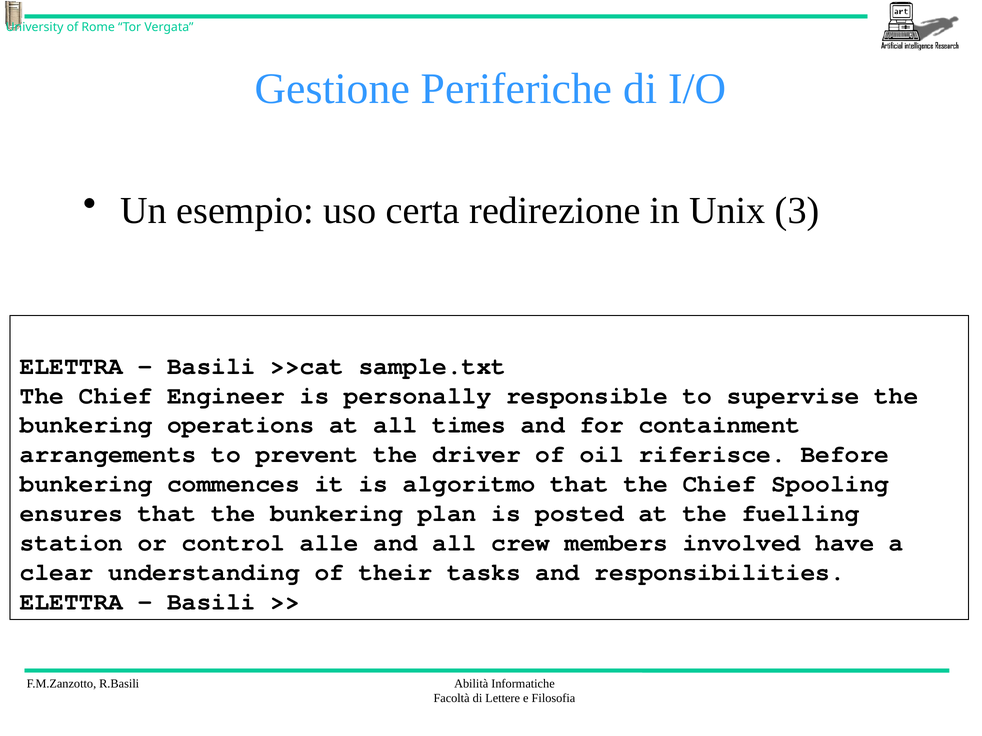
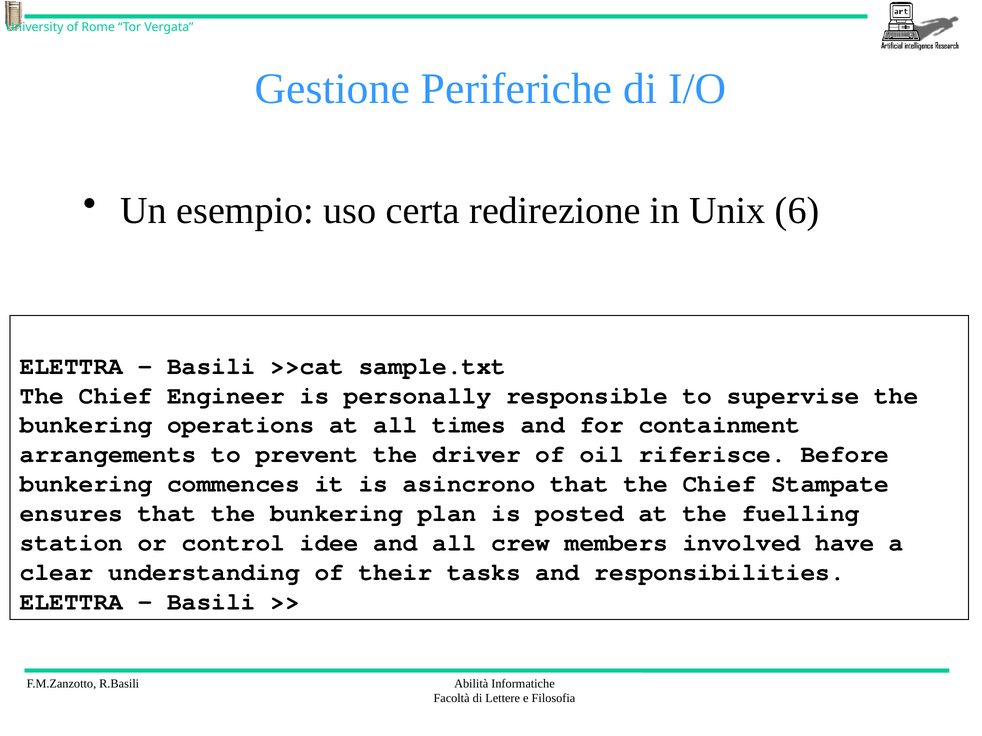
3: 3 -> 6
algoritmo: algoritmo -> asincrono
Spooling: Spooling -> Stampate
alle: alle -> idee
